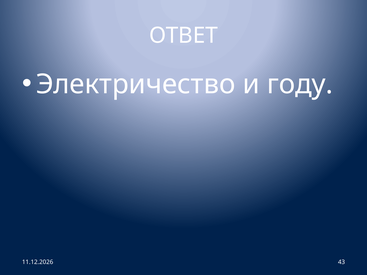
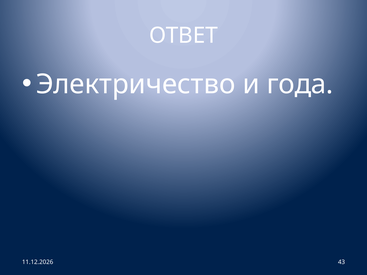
году: году -> года
